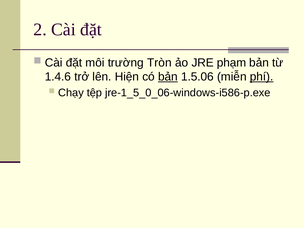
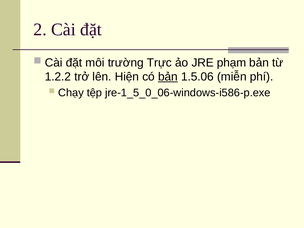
Tròn: Tròn -> Trực
1.4.6: 1.4.6 -> 1.2.2
phí underline: present -> none
